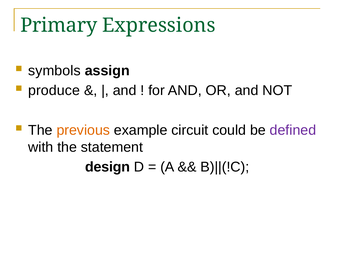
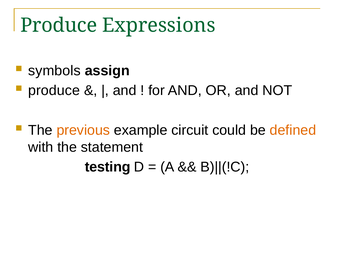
Primary at (59, 25): Primary -> Produce
defined colour: purple -> orange
design: design -> testing
